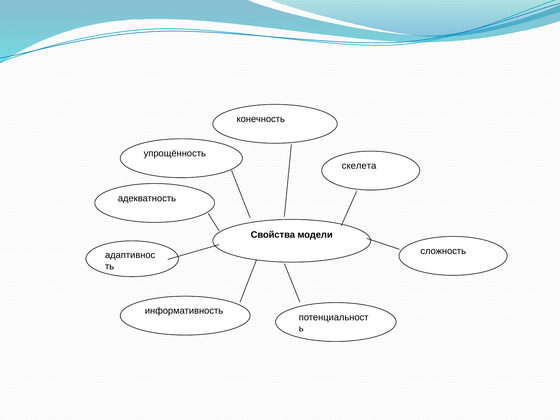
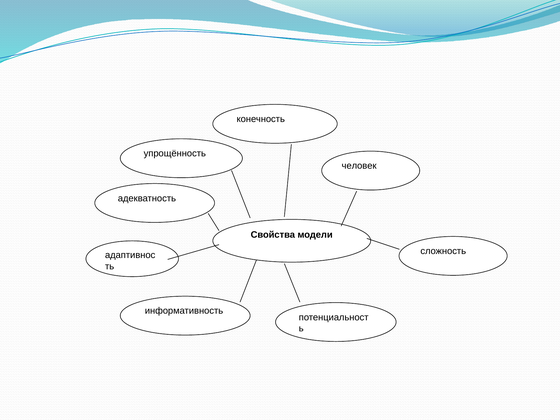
скелета: скелета -> человек
